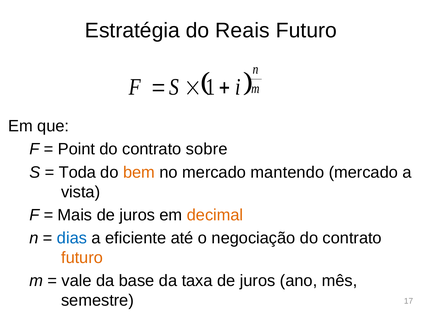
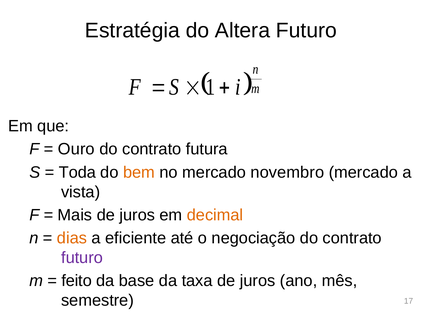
Reais: Reais -> Altera
Point: Point -> Ouro
sobre: sobre -> futura
mantendo: mantendo -> novembro
dias colour: blue -> orange
futuro at (82, 257) colour: orange -> purple
vale: vale -> feito
